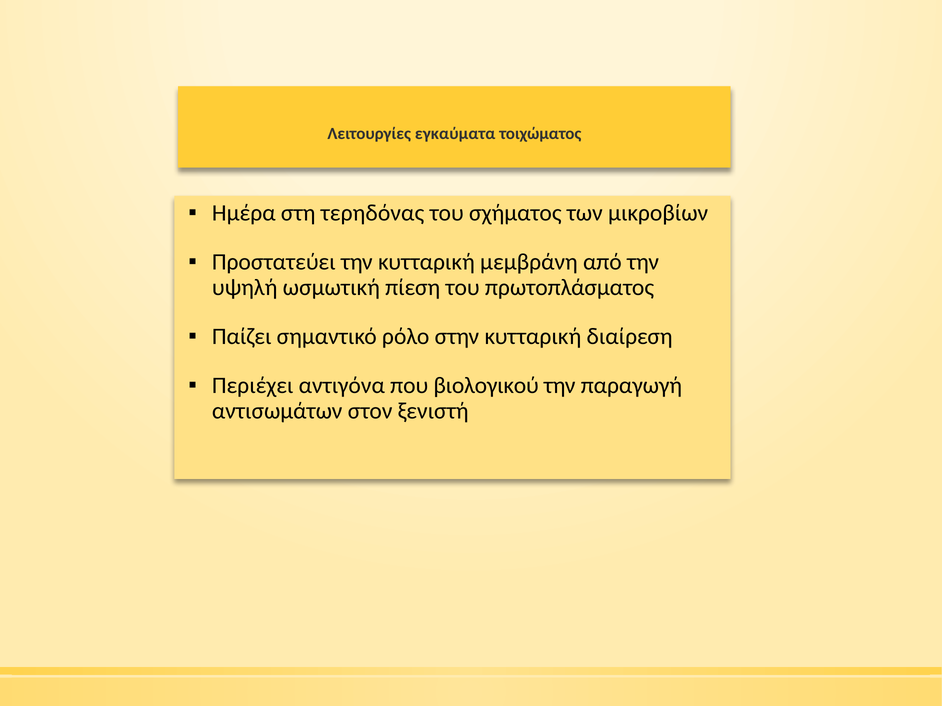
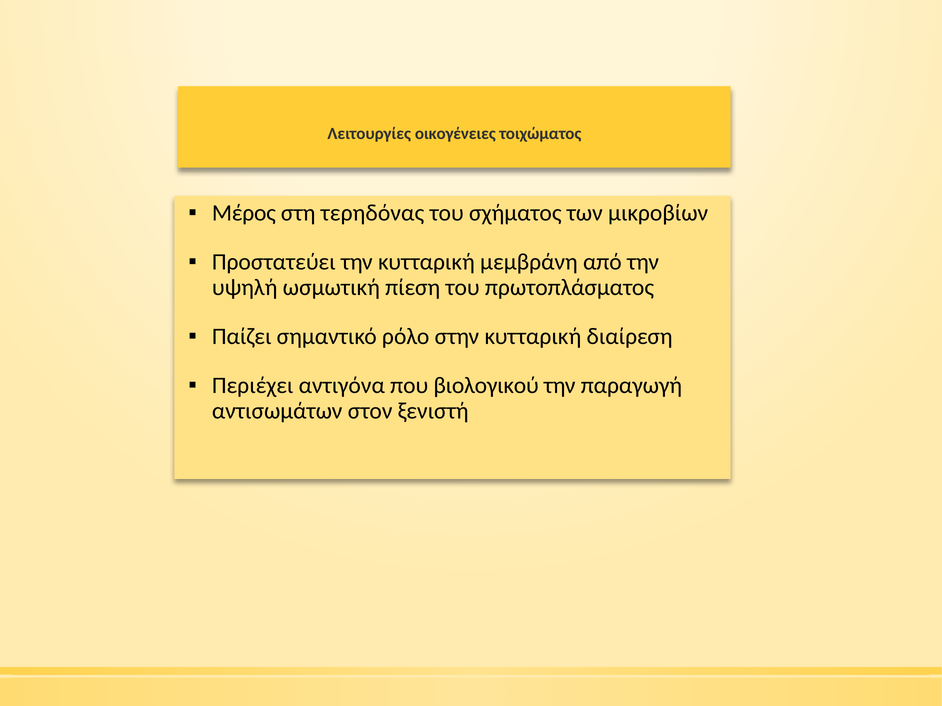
εγκαύματα: εγκαύματα -> οικογένειες
Ημέρα: Ημέρα -> Μέρος
